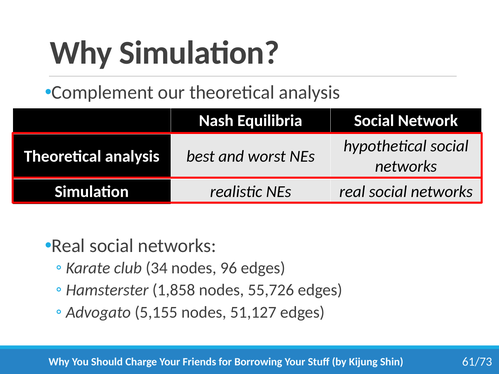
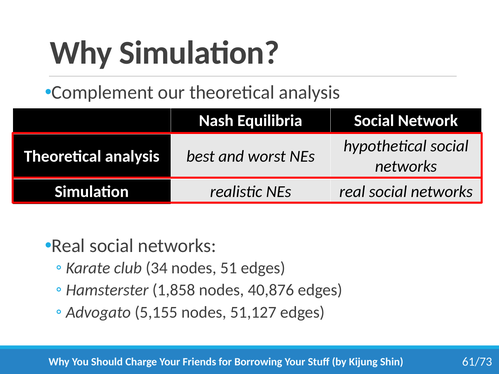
96: 96 -> 51
55,726: 55,726 -> 40,876
